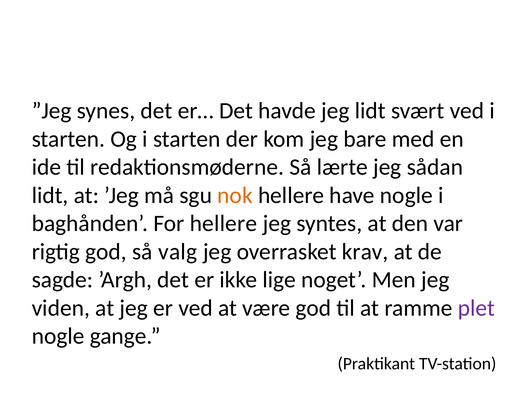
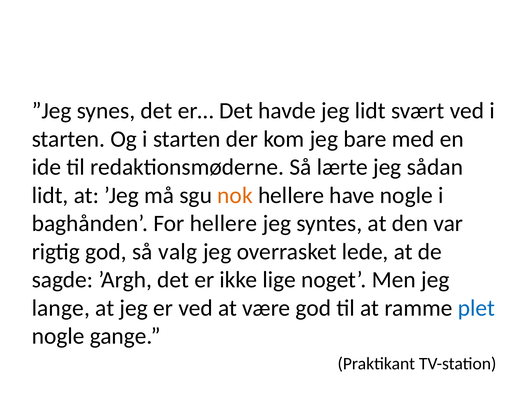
krav: krav -> lede
viden: viden -> lange
plet colour: purple -> blue
